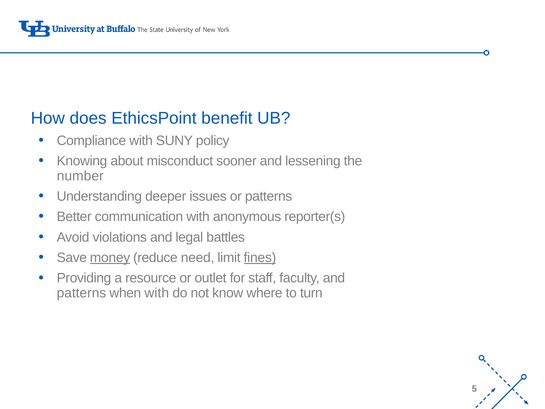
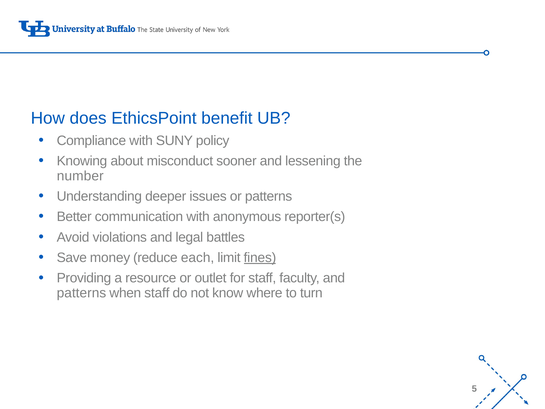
money underline: present -> none
need: need -> each
when with: with -> staff
